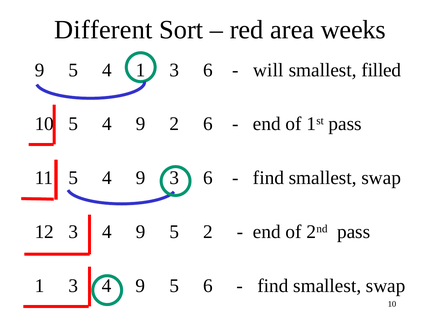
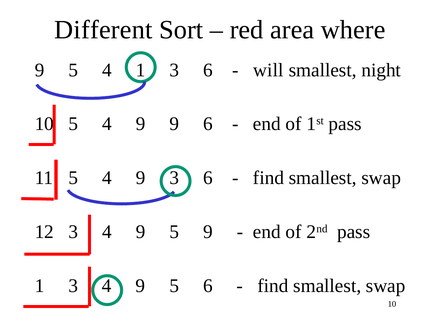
weeks: weeks -> where
filled: filled -> night
9 2: 2 -> 9
5 2: 2 -> 9
